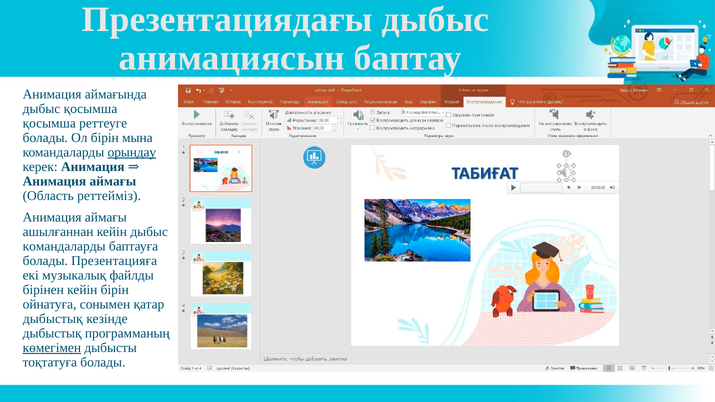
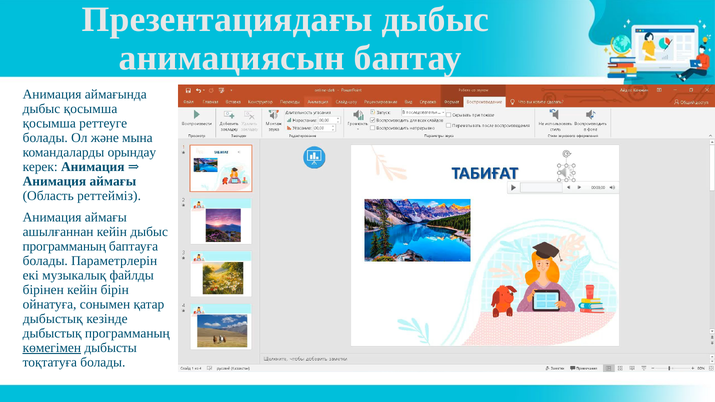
Ол бірін: бірін -> және
орындау underline: present -> none
командаларды at (64, 247): командаларды -> программаның
Презентацияға: Презентацияға -> Параметрлерін
